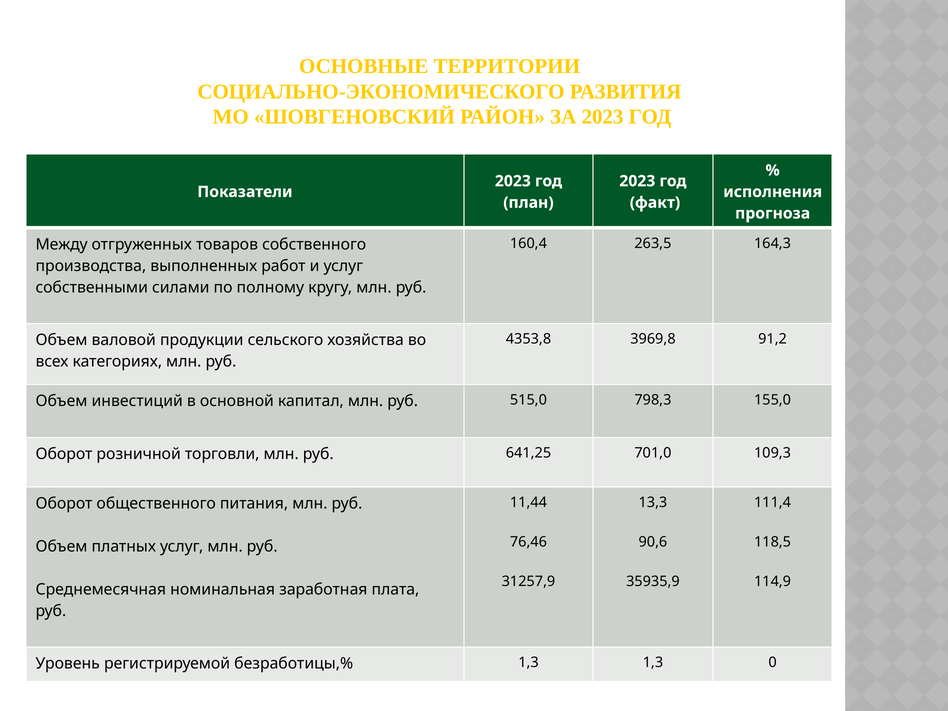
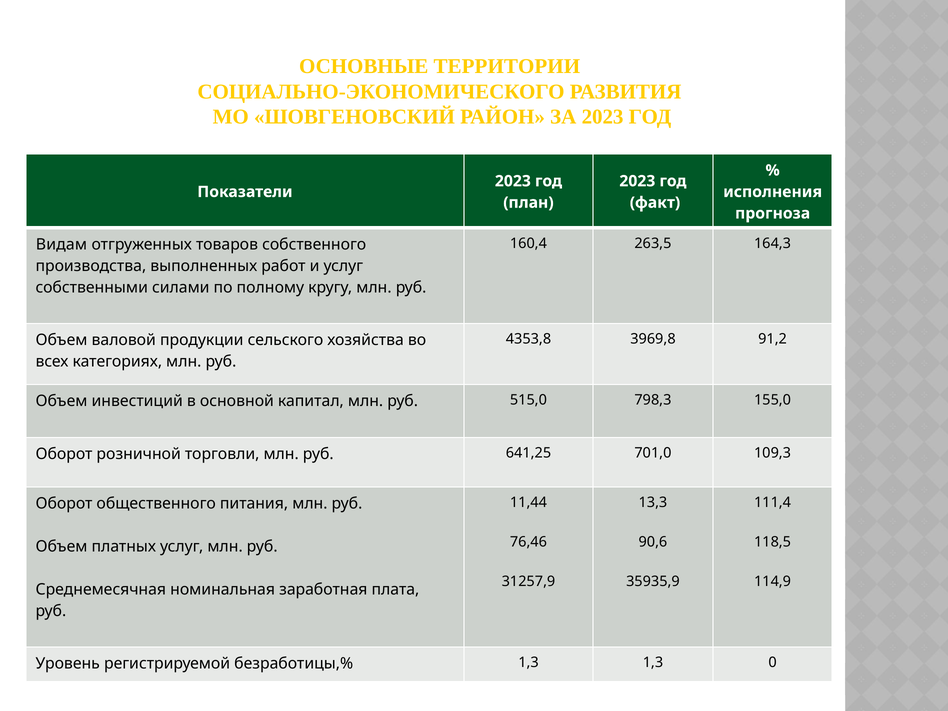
Между: Между -> Видам
